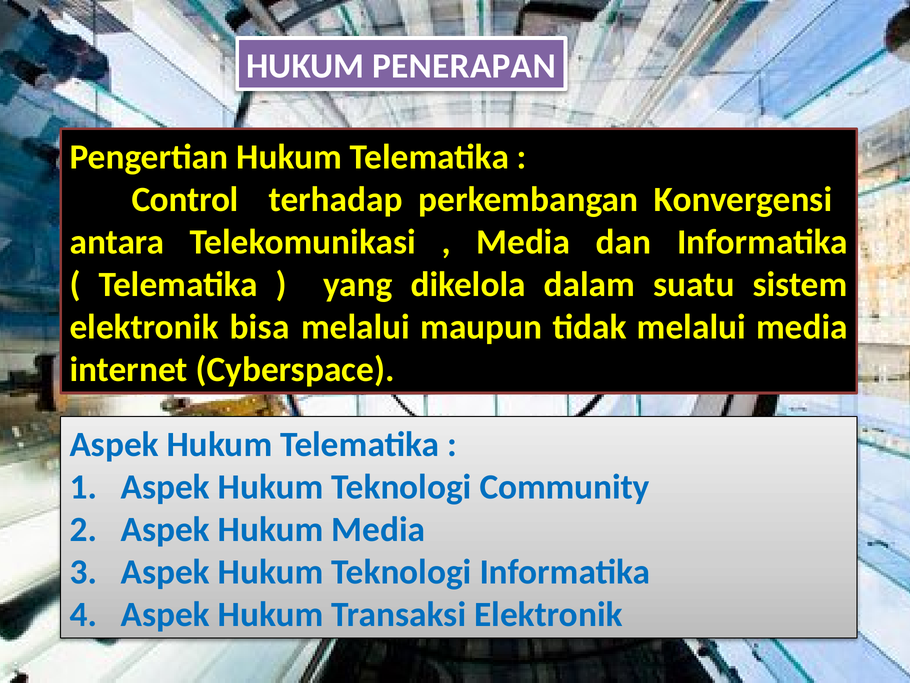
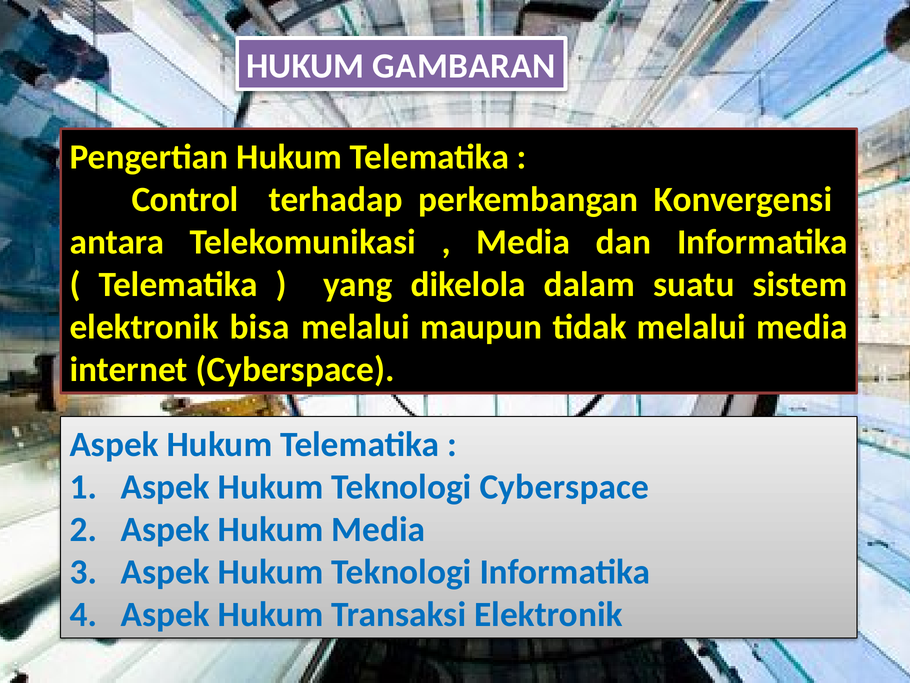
PENERAPAN: PENERAPAN -> GAMBARAN
Teknologi Community: Community -> Cyberspace
